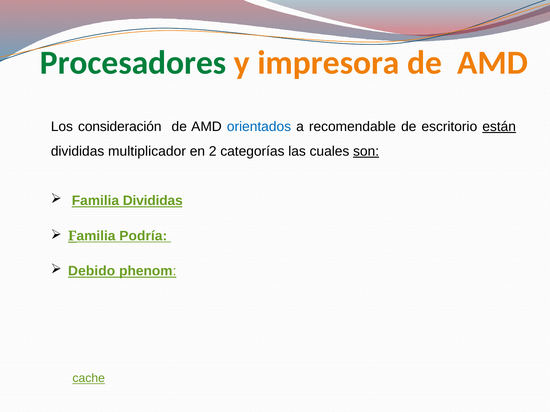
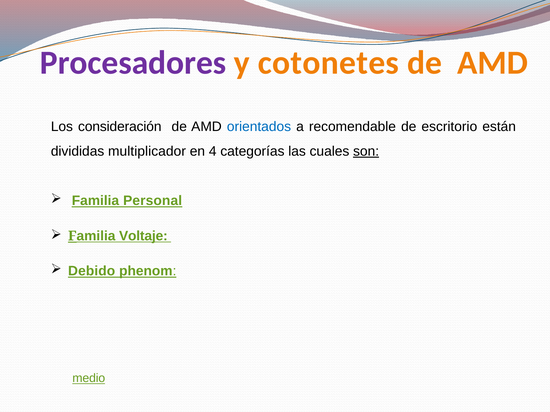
Procesadores colour: green -> purple
impresora: impresora -> cotonetes
están underline: present -> none
2: 2 -> 4
Familia Divididas: Divididas -> Personal
Podría: Podría -> Voltaje
cache: cache -> medio
